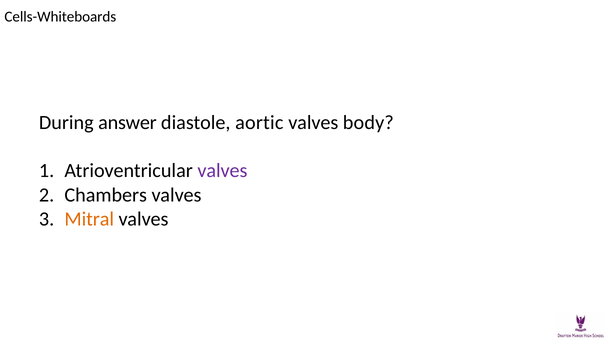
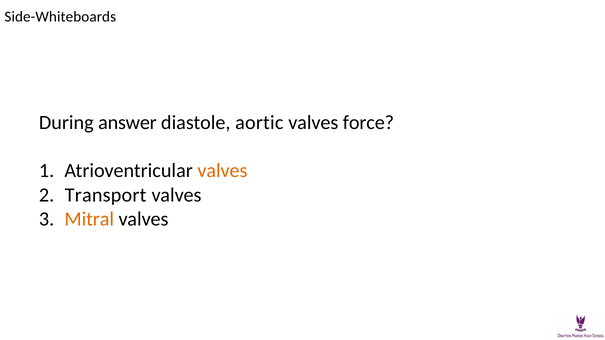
Cells-Whiteboards: Cells-Whiteboards -> Side-Whiteboards
body: body -> force
valves at (222, 171) colour: purple -> orange
Chambers: Chambers -> Transport
